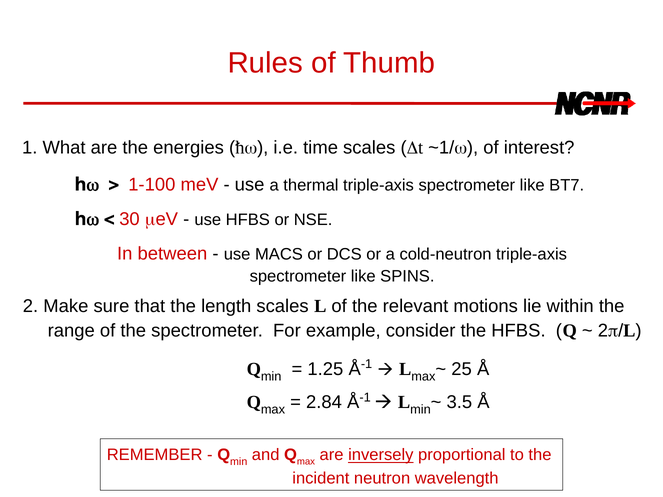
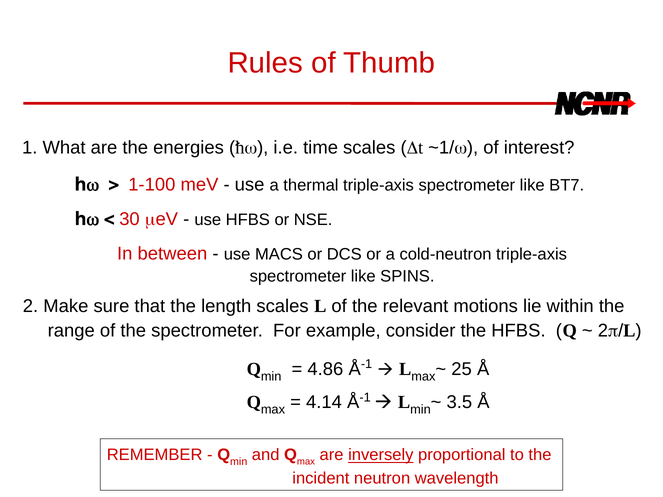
1.25: 1.25 -> 4.86
2.84: 2.84 -> 4.14
